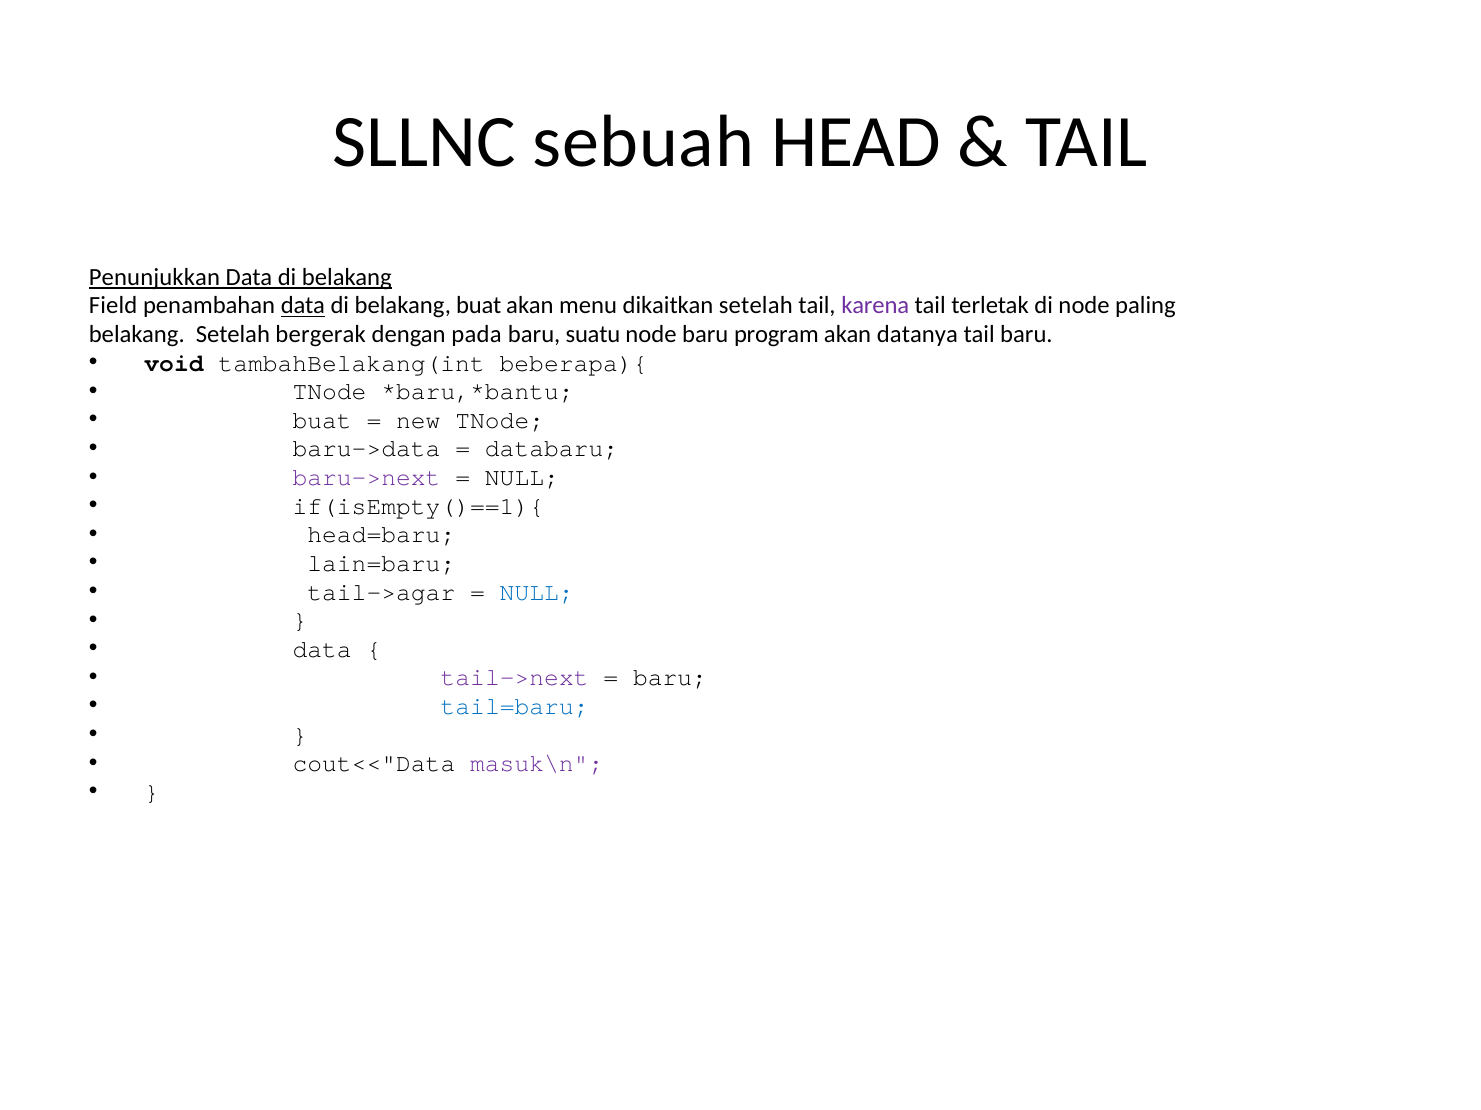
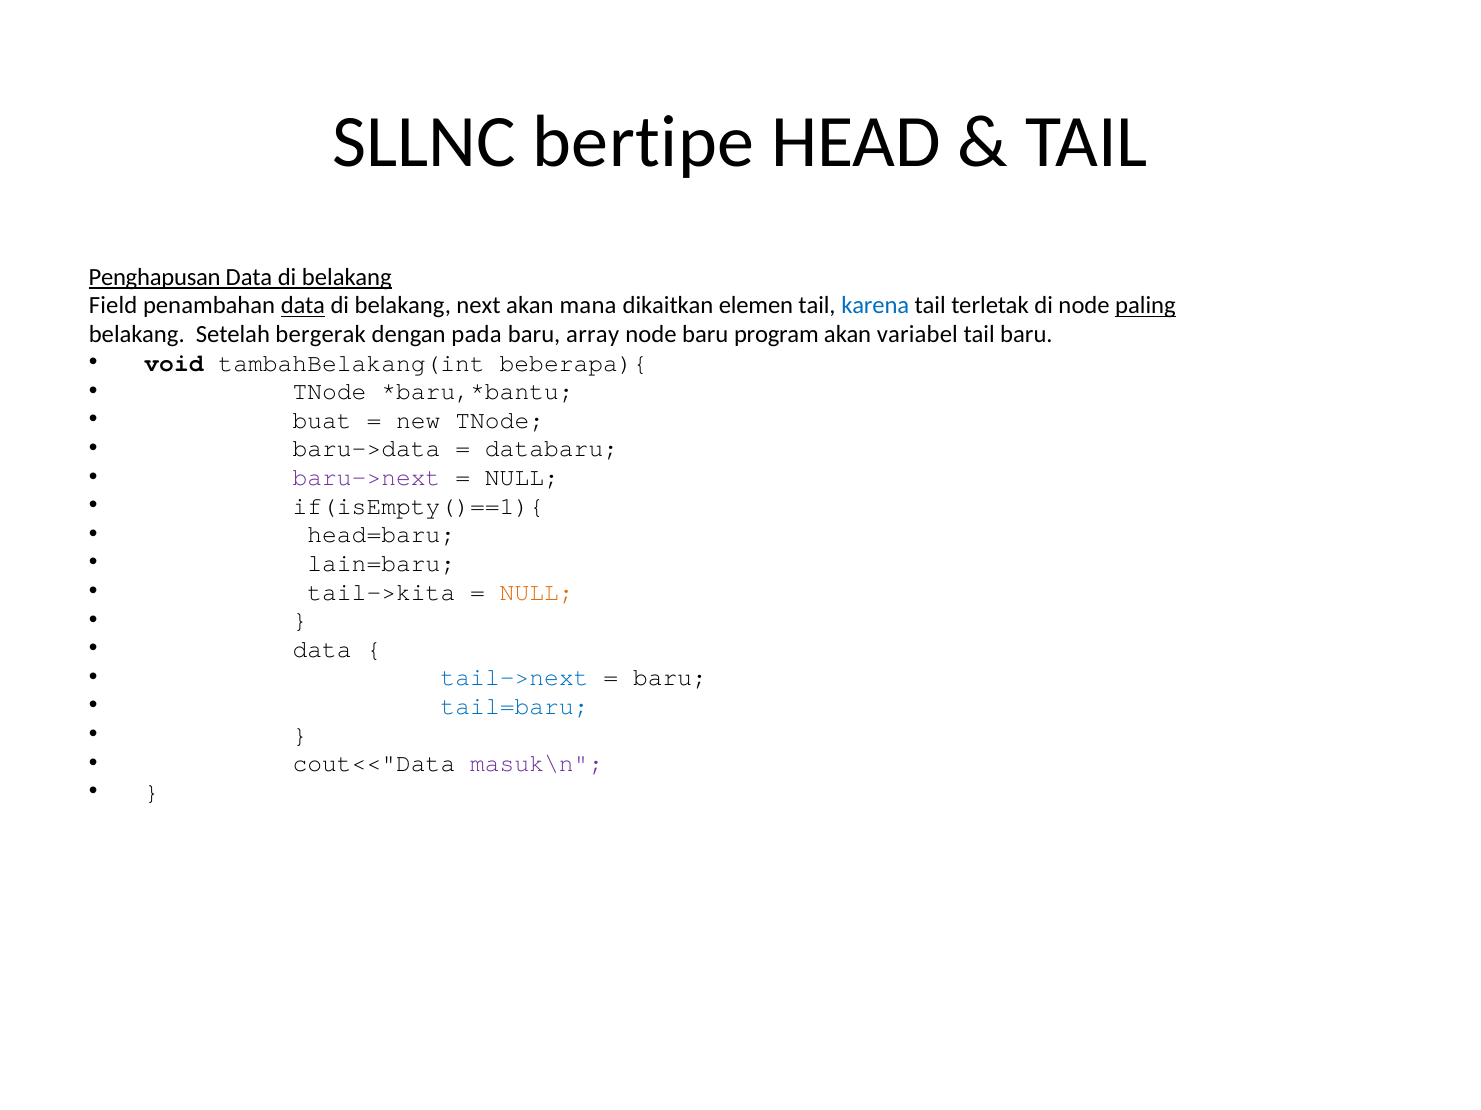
sebuah: sebuah -> bertipe
Penunjukkan: Penunjukkan -> Penghapusan
belakang buat: buat -> next
menu: menu -> mana
dikaitkan setelah: setelah -> elemen
karena colour: purple -> blue
paling underline: none -> present
suatu: suatu -> array
datanya: datanya -> variabel
tail->agar: tail->agar -> tail->kita
NULL at (537, 592) colour: blue -> orange
tail->next colour: purple -> blue
